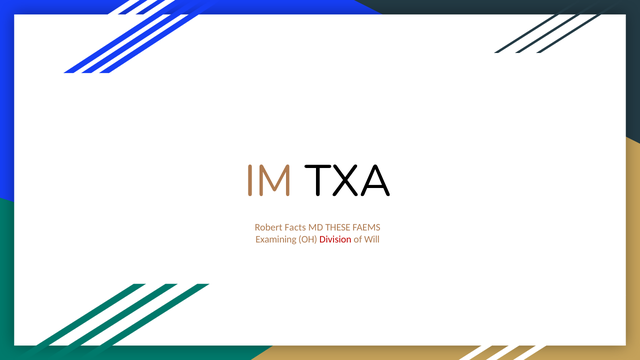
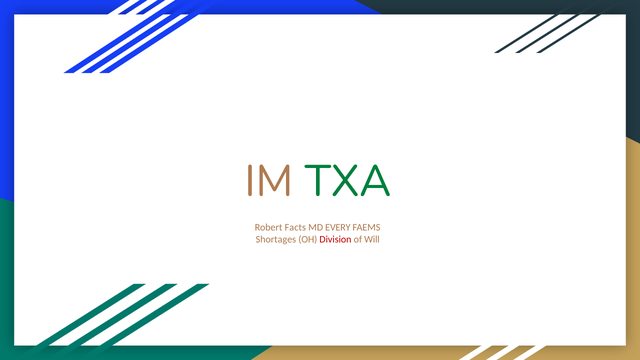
TXA colour: black -> green
THESE: THESE -> EVERY
Examining: Examining -> Shortages
